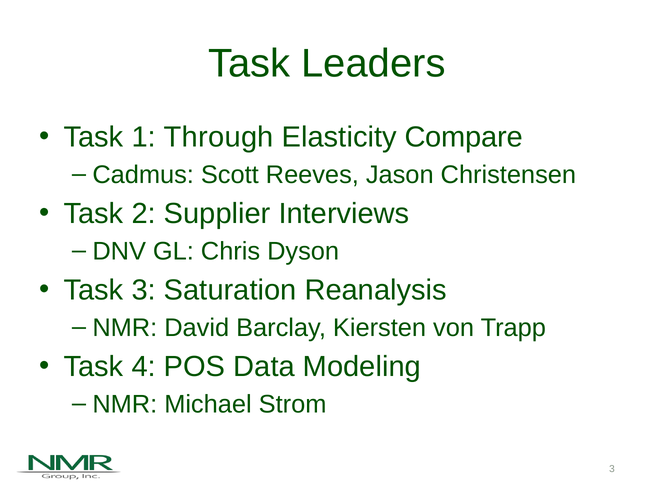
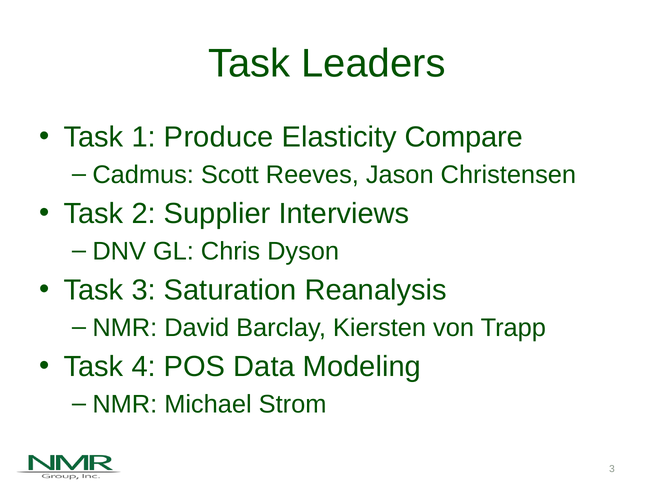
Through: Through -> Produce
